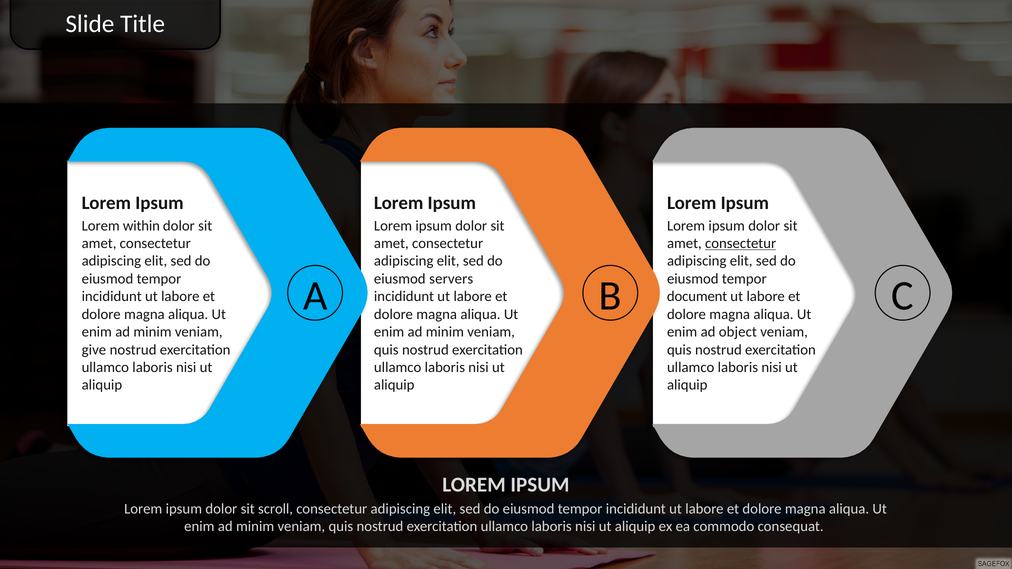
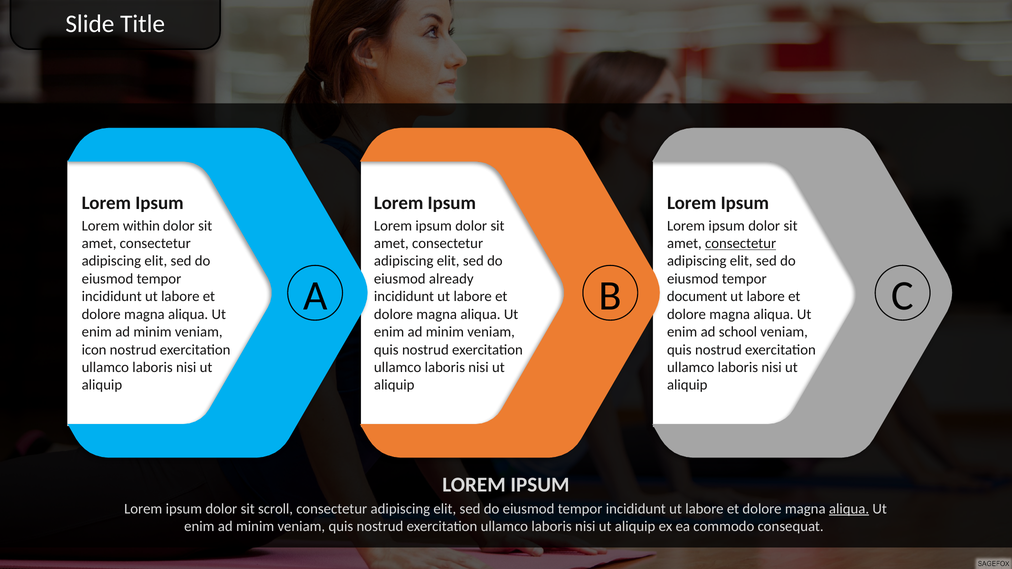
servers: servers -> already
object: object -> school
give: give -> icon
aliqua at (849, 509) underline: none -> present
